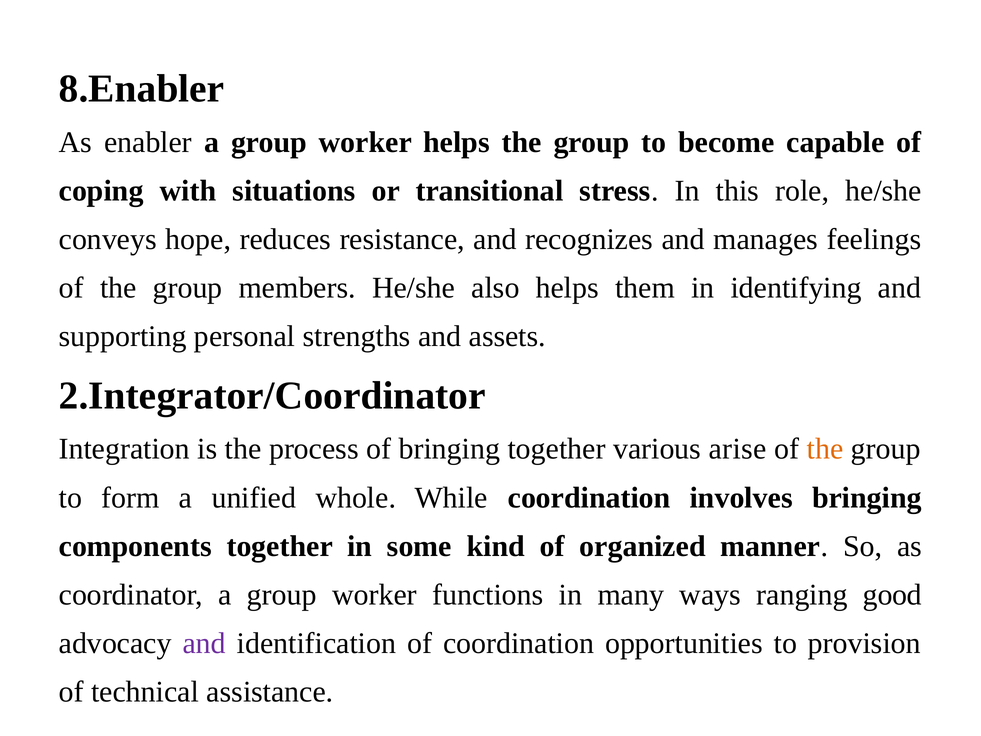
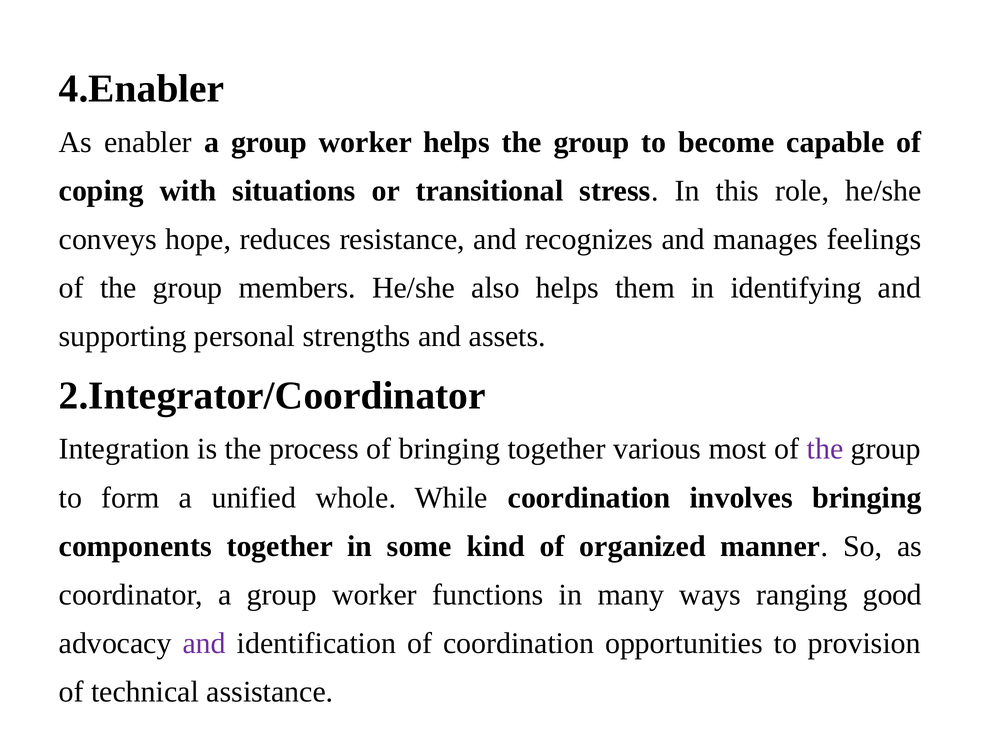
8.Enabler: 8.Enabler -> 4.Enabler
arise: arise -> most
the at (825, 449) colour: orange -> purple
